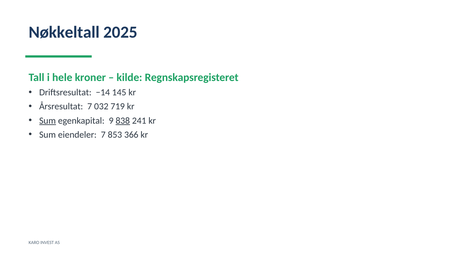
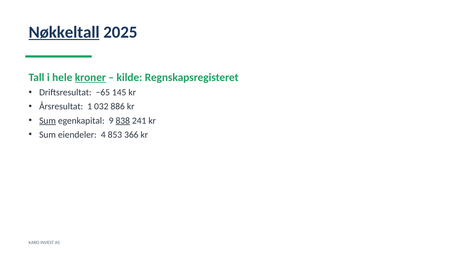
Nøkkeltall underline: none -> present
kroner underline: none -> present
−14: −14 -> −65
Årsresultat 7: 7 -> 1
719: 719 -> 886
eiendeler 7: 7 -> 4
